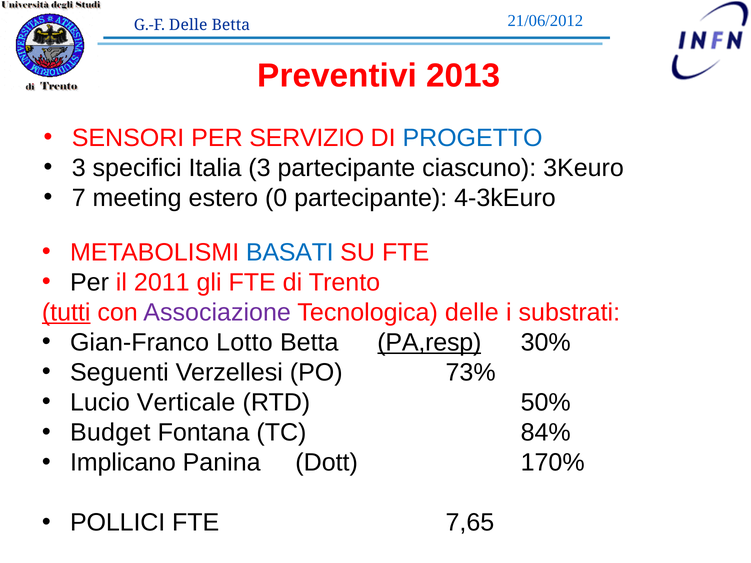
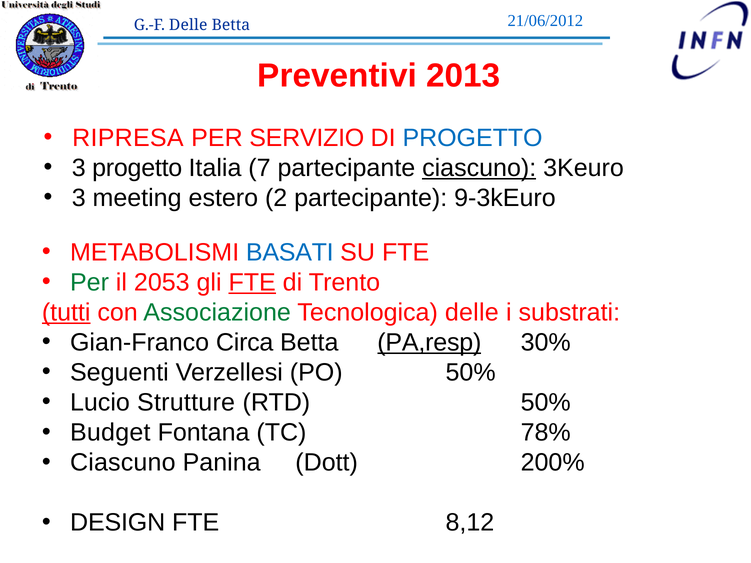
SENSORI: SENSORI -> RIPRESA
3 specifici: specifici -> progetto
Italia 3: 3 -> 7
ciascuno at (479, 168) underline: none -> present
7 at (79, 198): 7 -> 3
0: 0 -> 2
4-3kEuro: 4-3kEuro -> 9-3kEuro
Per at (90, 283) colour: black -> green
2011: 2011 -> 2053
FTE at (252, 283) underline: none -> present
Associazione colour: purple -> green
Lotto: Lotto -> Circa
PO 73%: 73% -> 50%
Verticale: Verticale -> Strutture
84%: 84% -> 78%
Implicano at (123, 463): Implicano -> Ciascuno
170%: 170% -> 200%
POLLICI: POLLICI -> DESIGN
7,65: 7,65 -> 8,12
